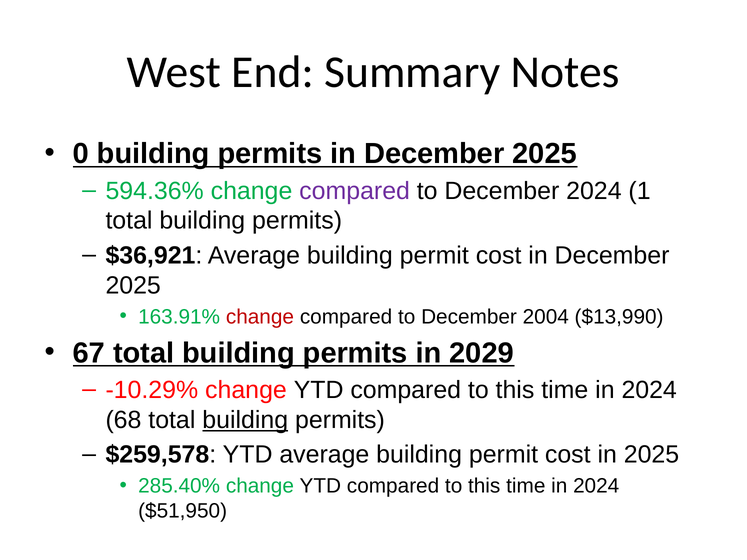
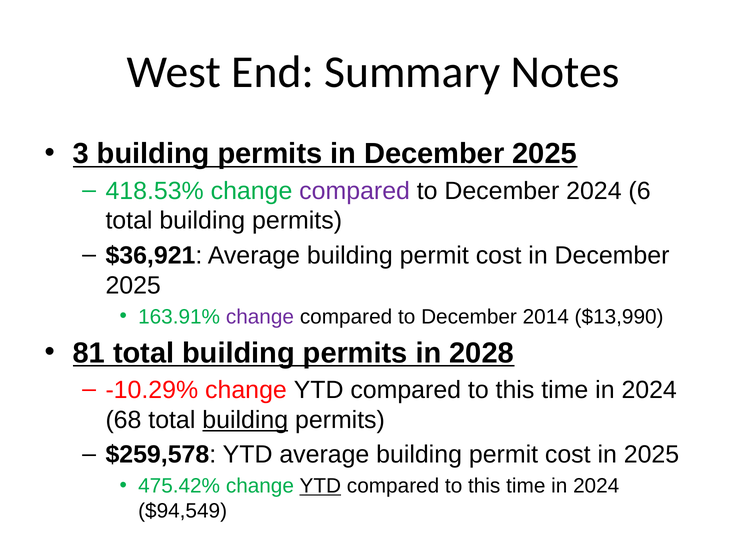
0: 0 -> 3
594.36%: 594.36% -> 418.53%
1: 1 -> 6
change at (260, 317) colour: red -> purple
2004: 2004 -> 2014
67: 67 -> 81
2029: 2029 -> 2028
285.40%: 285.40% -> 475.42%
YTD at (320, 486) underline: none -> present
$51,950: $51,950 -> $94,549
